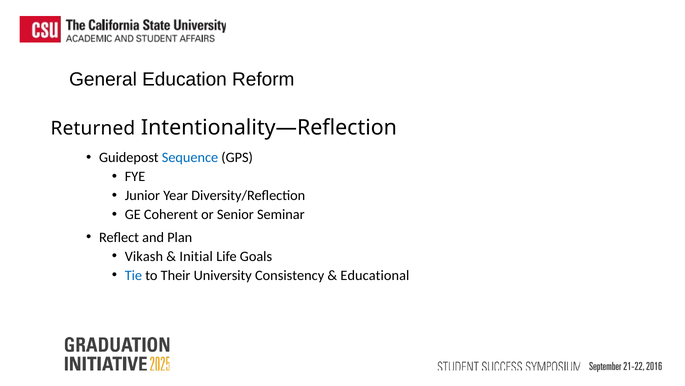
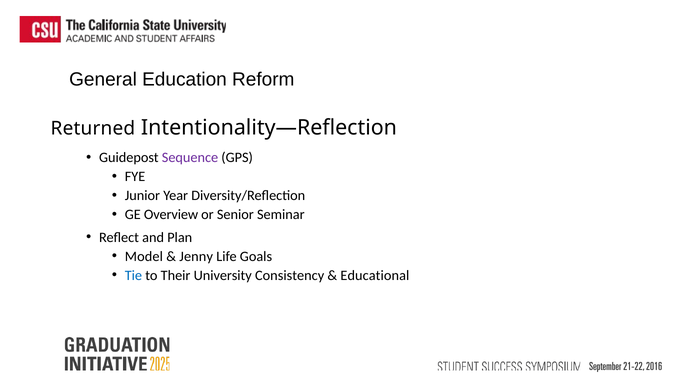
Sequence colour: blue -> purple
Coherent: Coherent -> Overview
Vikash: Vikash -> Model
Initial: Initial -> Jenny
